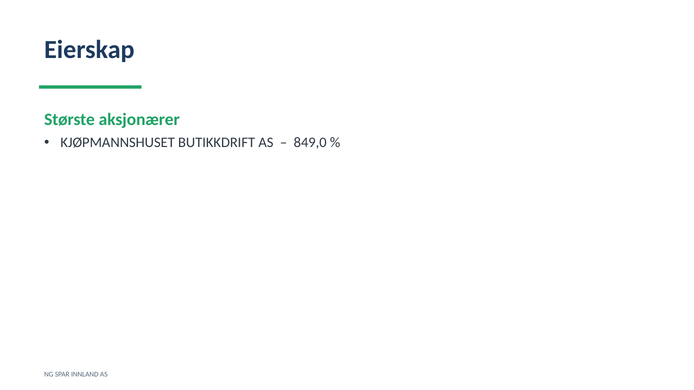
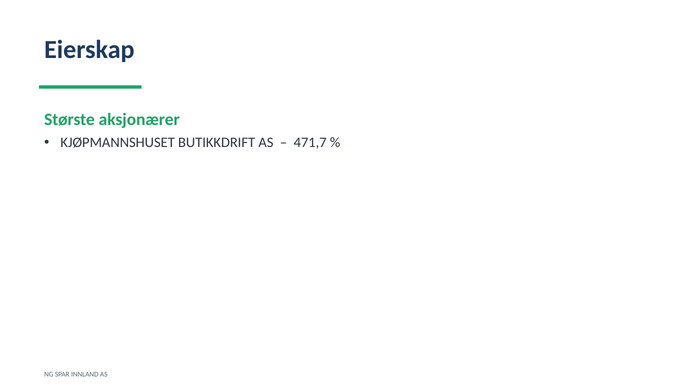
849,0: 849,0 -> 471,7
